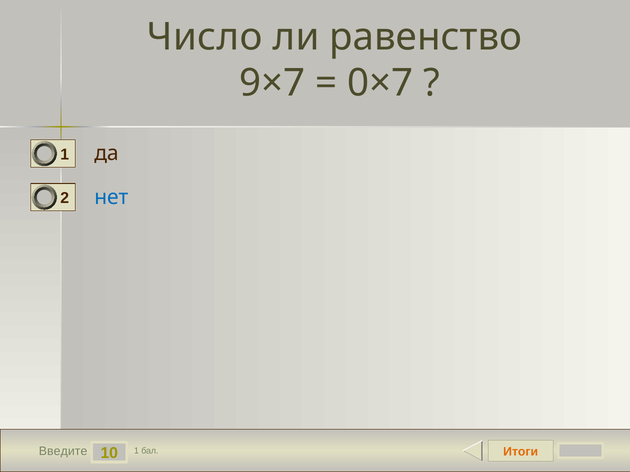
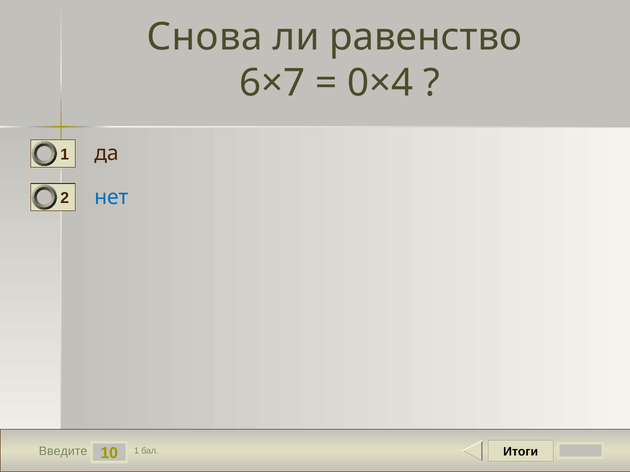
Число: Число -> Снова
9×7: 9×7 -> 6×7
0×7: 0×7 -> 0×4
Итоги colour: orange -> black
